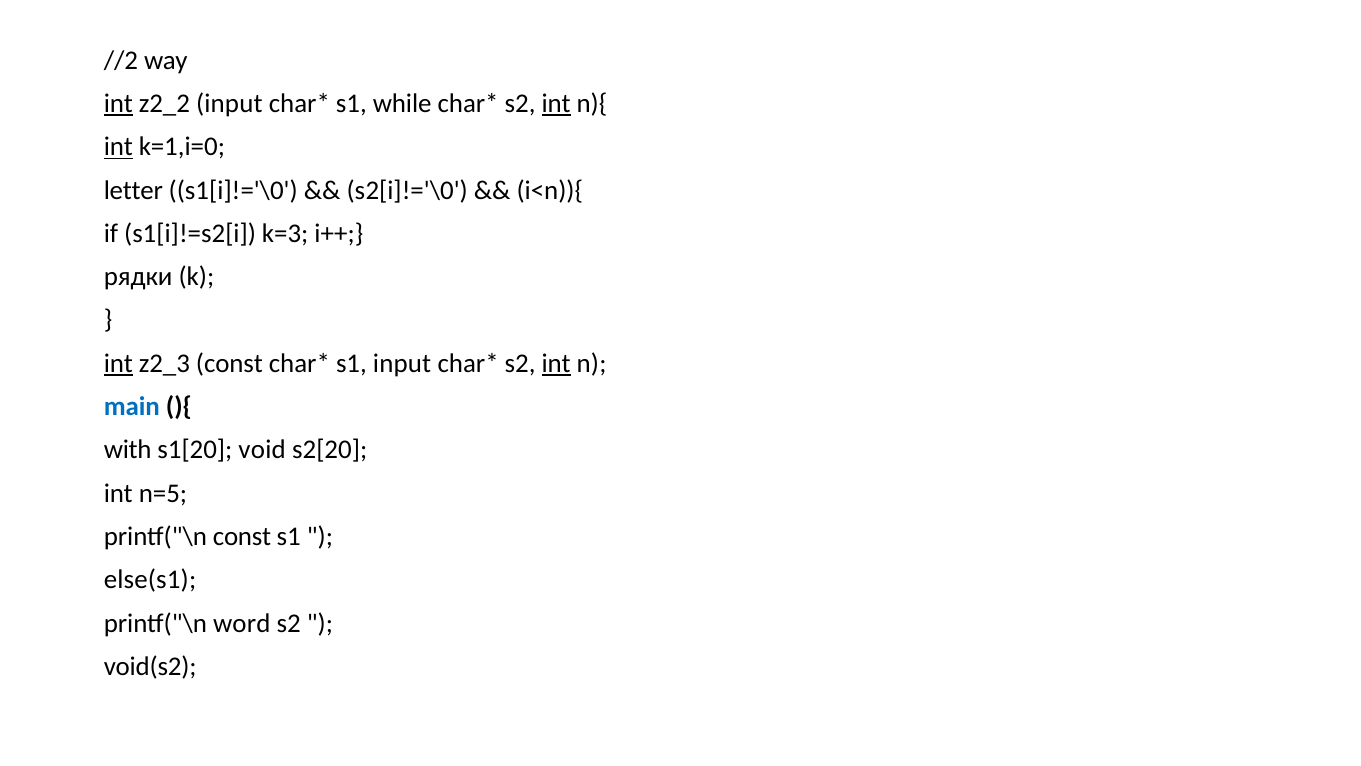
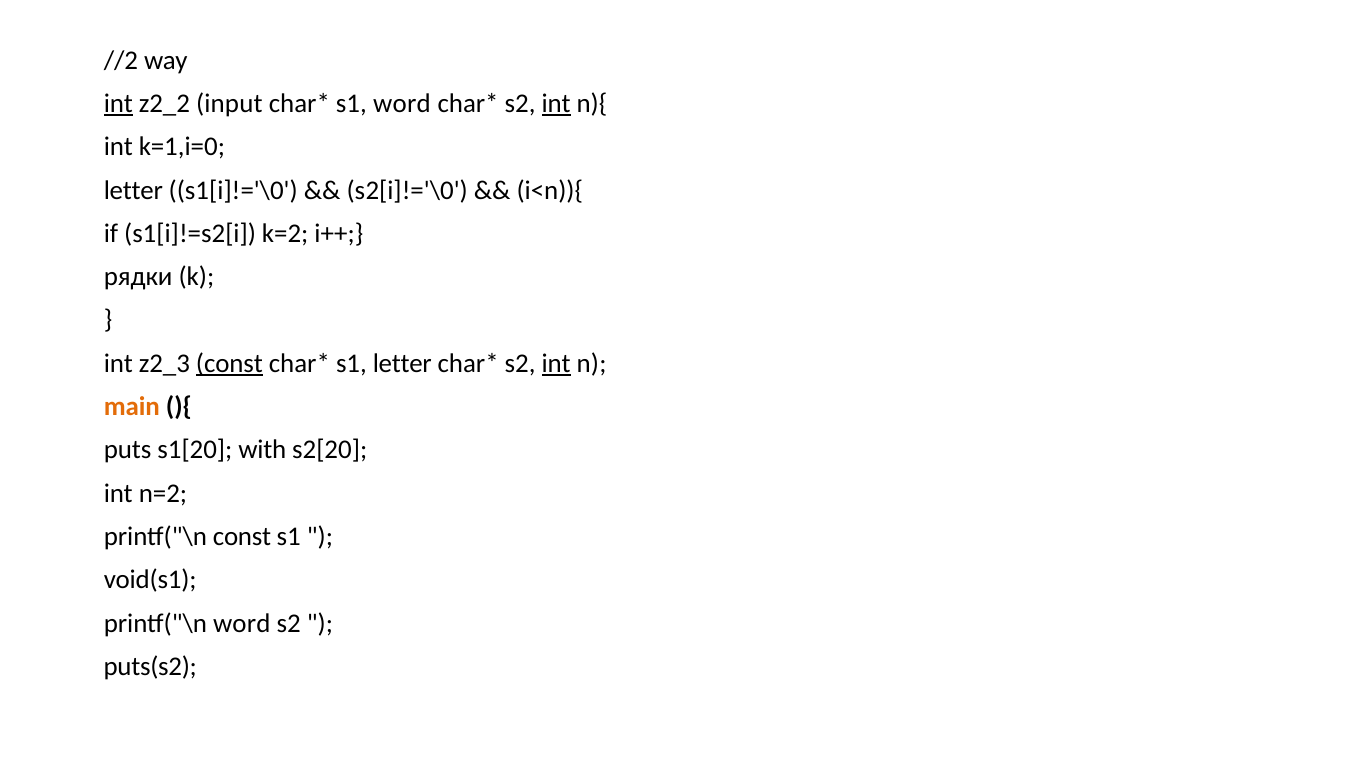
s1 while: while -> word
int at (118, 147) underline: present -> none
k=3: k=3 -> k=2
int at (118, 363) underline: present -> none
const at (229, 363) underline: none -> present
s1 input: input -> letter
main colour: blue -> orange
with: with -> puts
void: void -> with
n=5: n=5 -> n=2
else(s1: else(s1 -> void(s1
void(s2: void(s2 -> puts(s2
